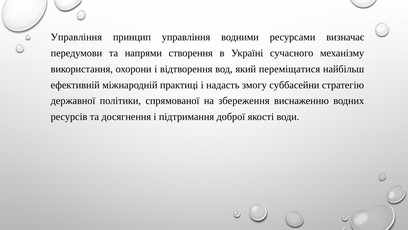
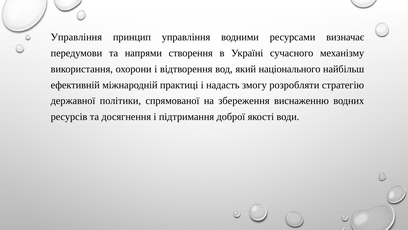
переміщатися: переміщатися -> національного
суббасейни: суббасейни -> розробляти
